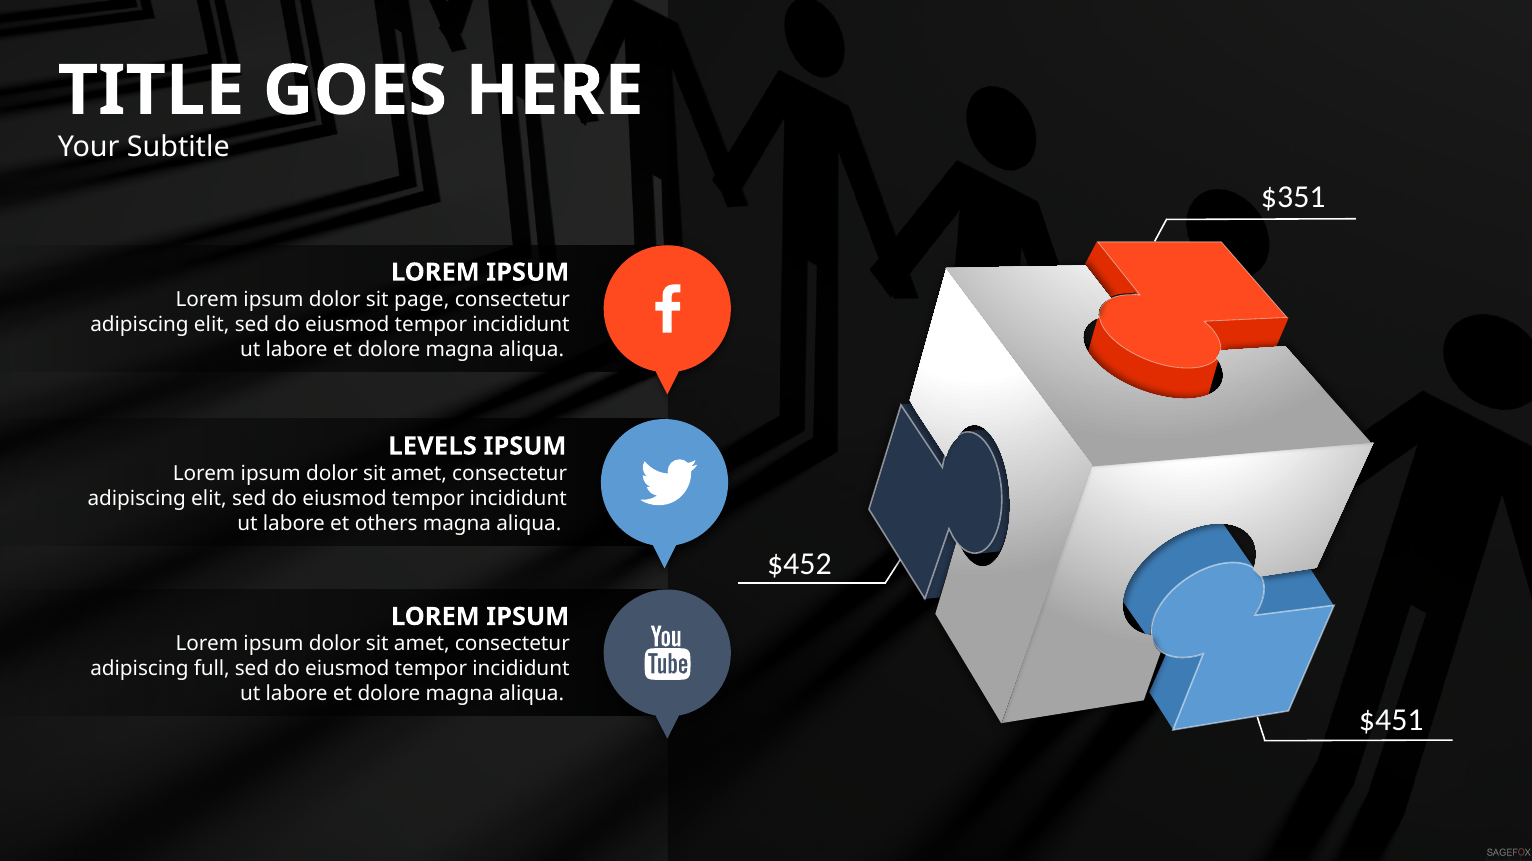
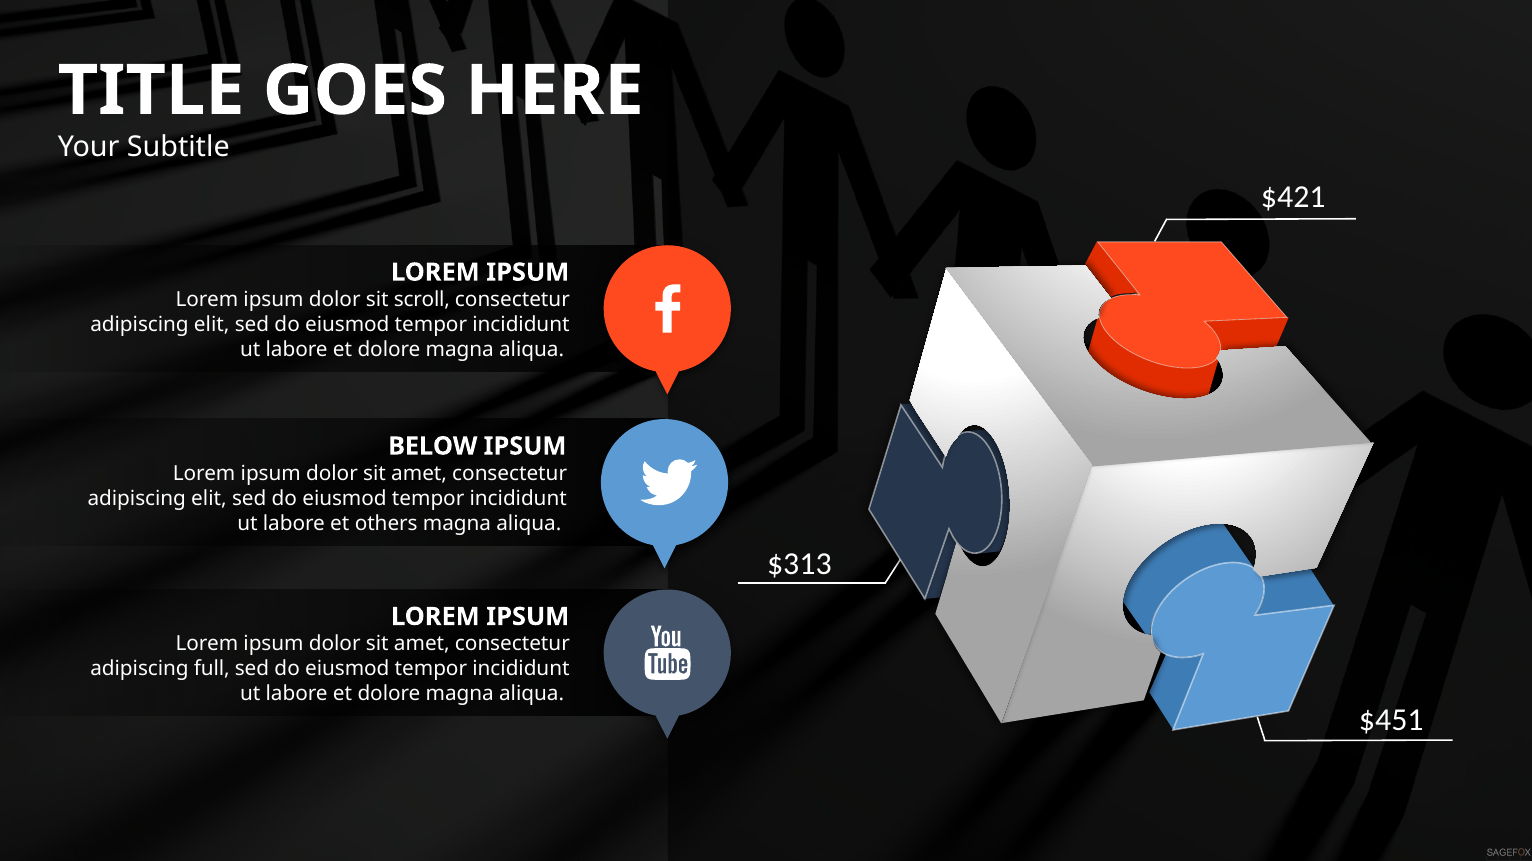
$351: $351 -> $421
page: page -> scroll
LEVELS: LEVELS -> BELOW
$452: $452 -> $313
